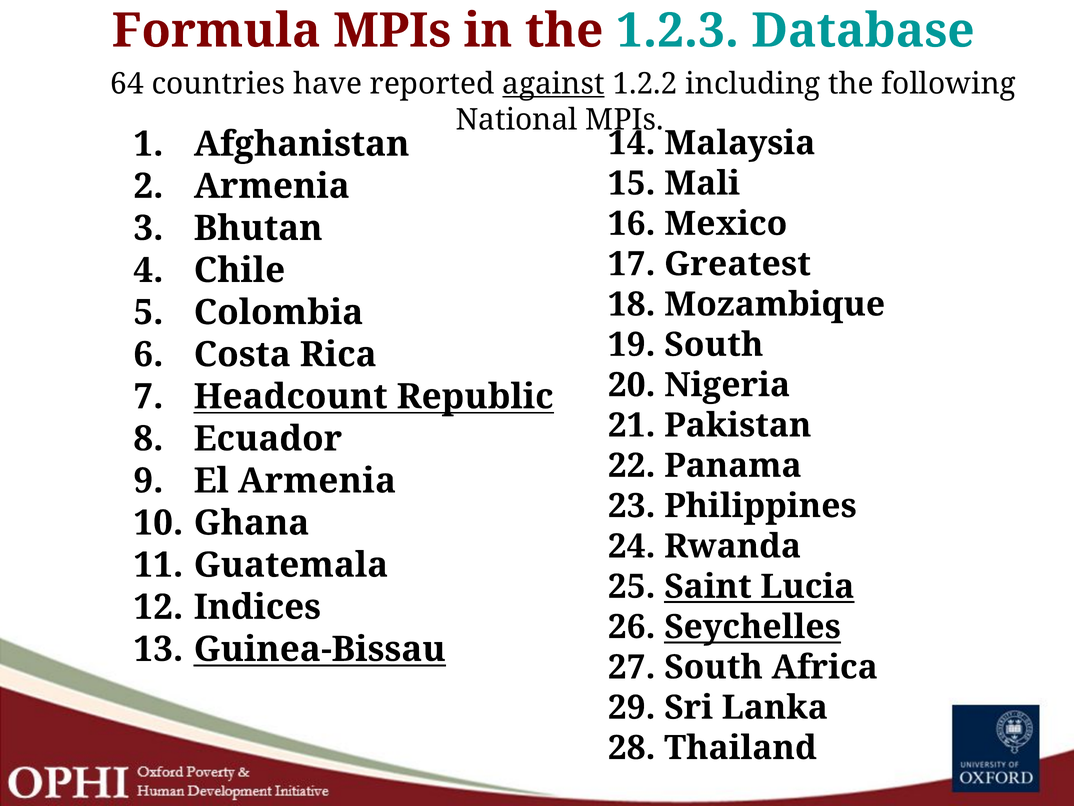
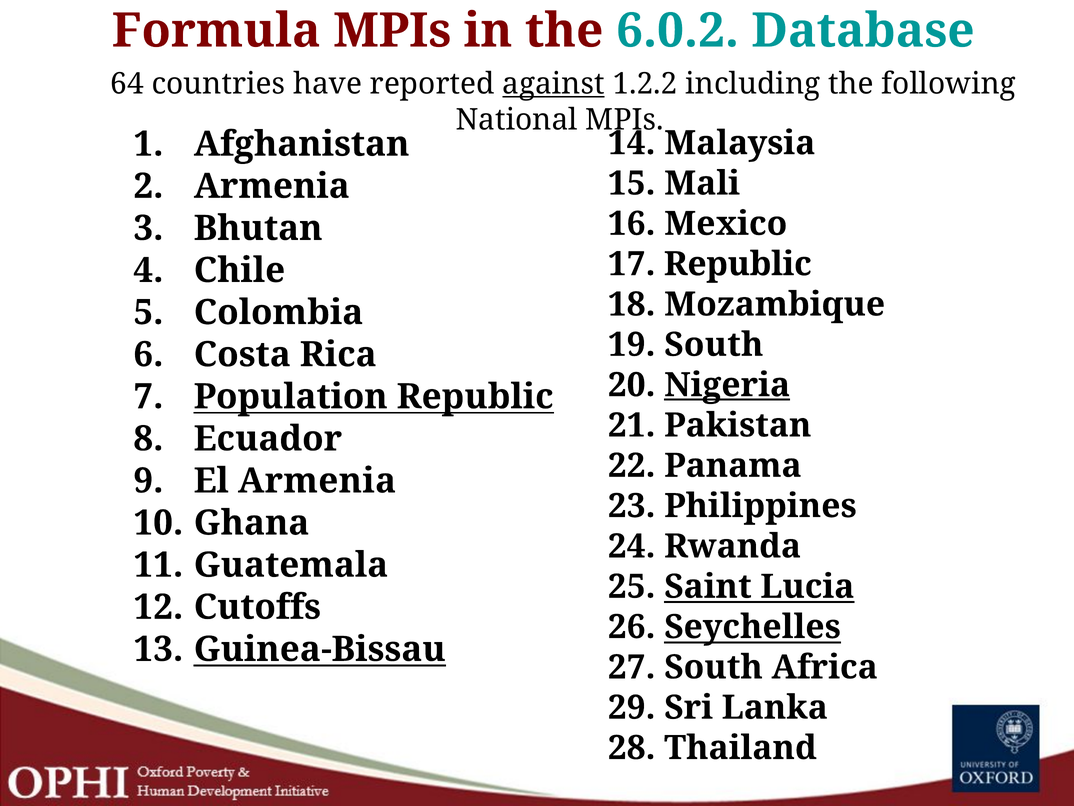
1.2.3: 1.2.3 -> 6.0.2
17 Greatest: Greatest -> Republic
Nigeria underline: none -> present
Headcount: Headcount -> Population
Indices: Indices -> Cutoffs
